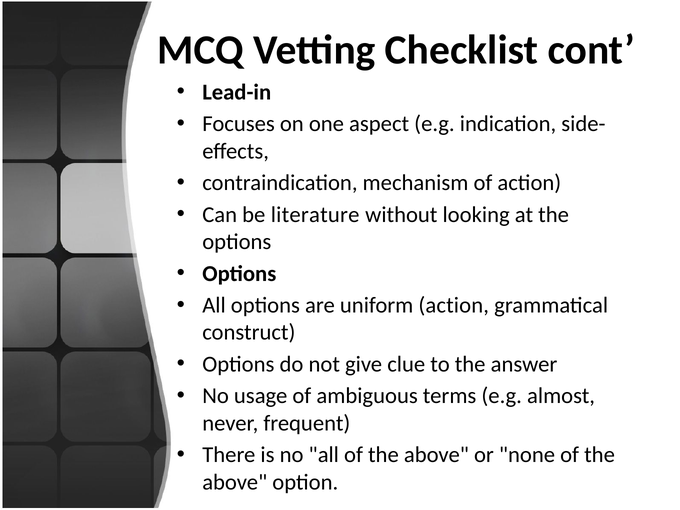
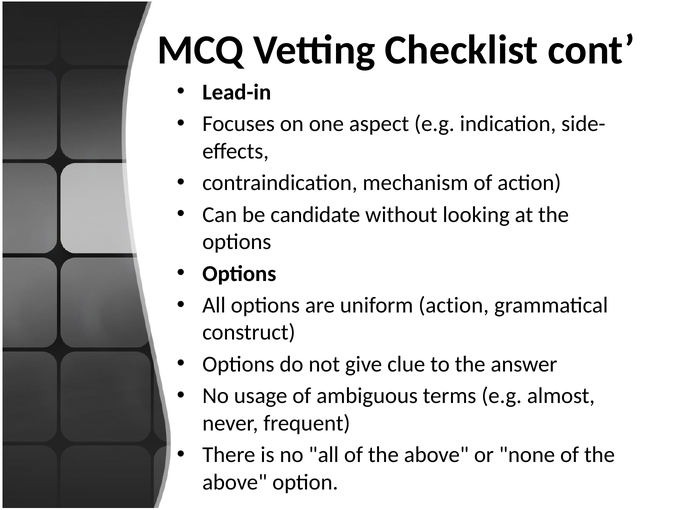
literature: literature -> candidate
